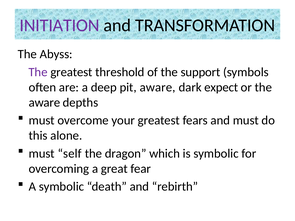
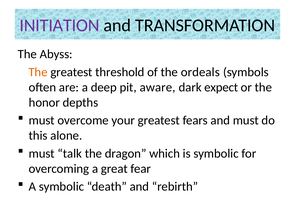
The at (38, 72) colour: purple -> orange
support: support -> ordeals
aware at (44, 103): aware -> honor
self: self -> talk
